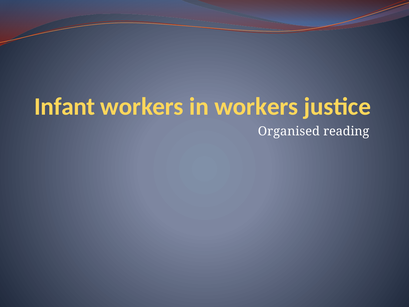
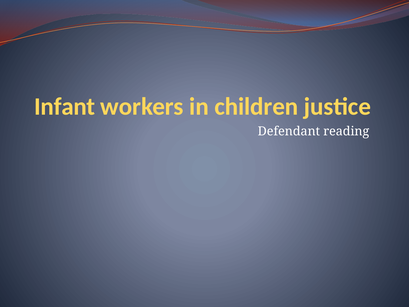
in workers: workers -> children
Organised: Organised -> Defendant
